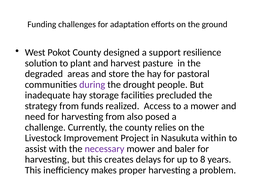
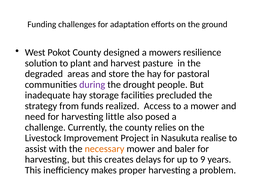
support: support -> mowers
harvesting from: from -> little
within: within -> realise
necessary colour: purple -> orange
8: 8 -> 9
